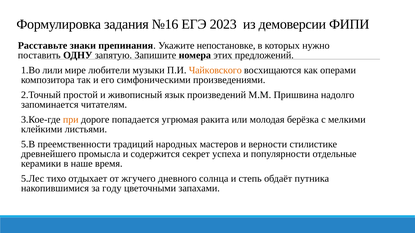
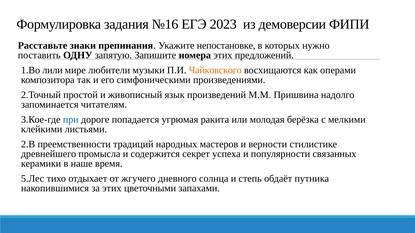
при colour: orange -> blue
5.В: 5.В -> 2.В
отдельные: отдельные -> связанных
за году: году -> этих
